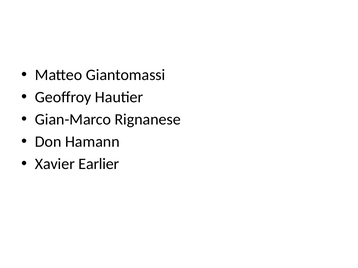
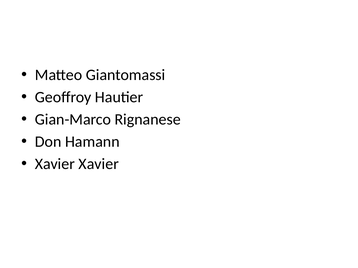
Xavier Earlier: Earlier -> Xavier
